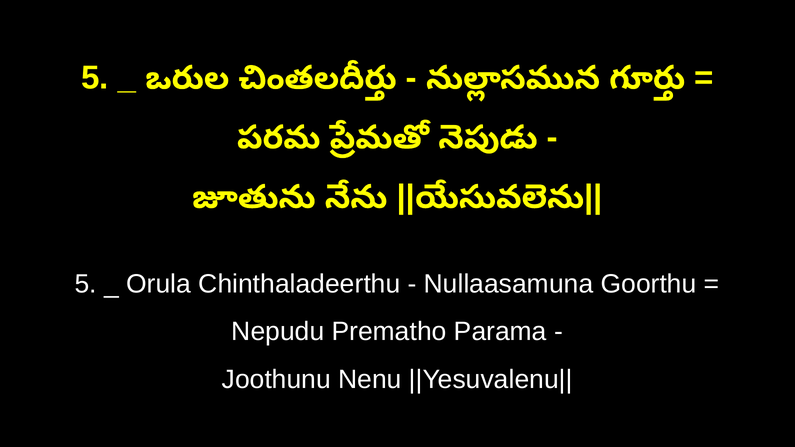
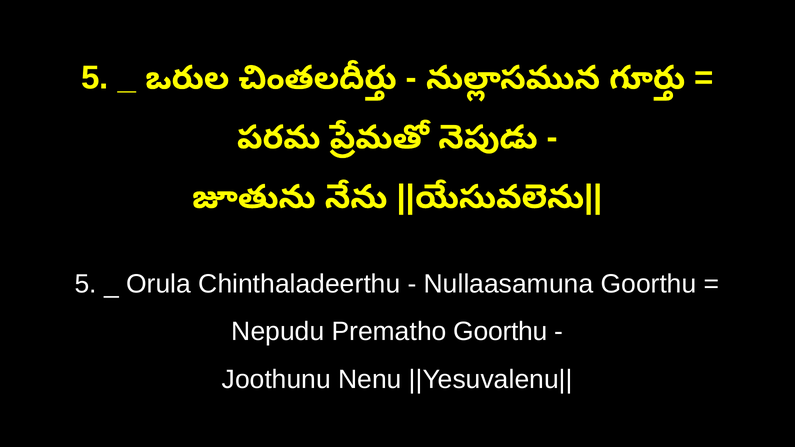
Prematho Parama: Parama -> Goorthu
